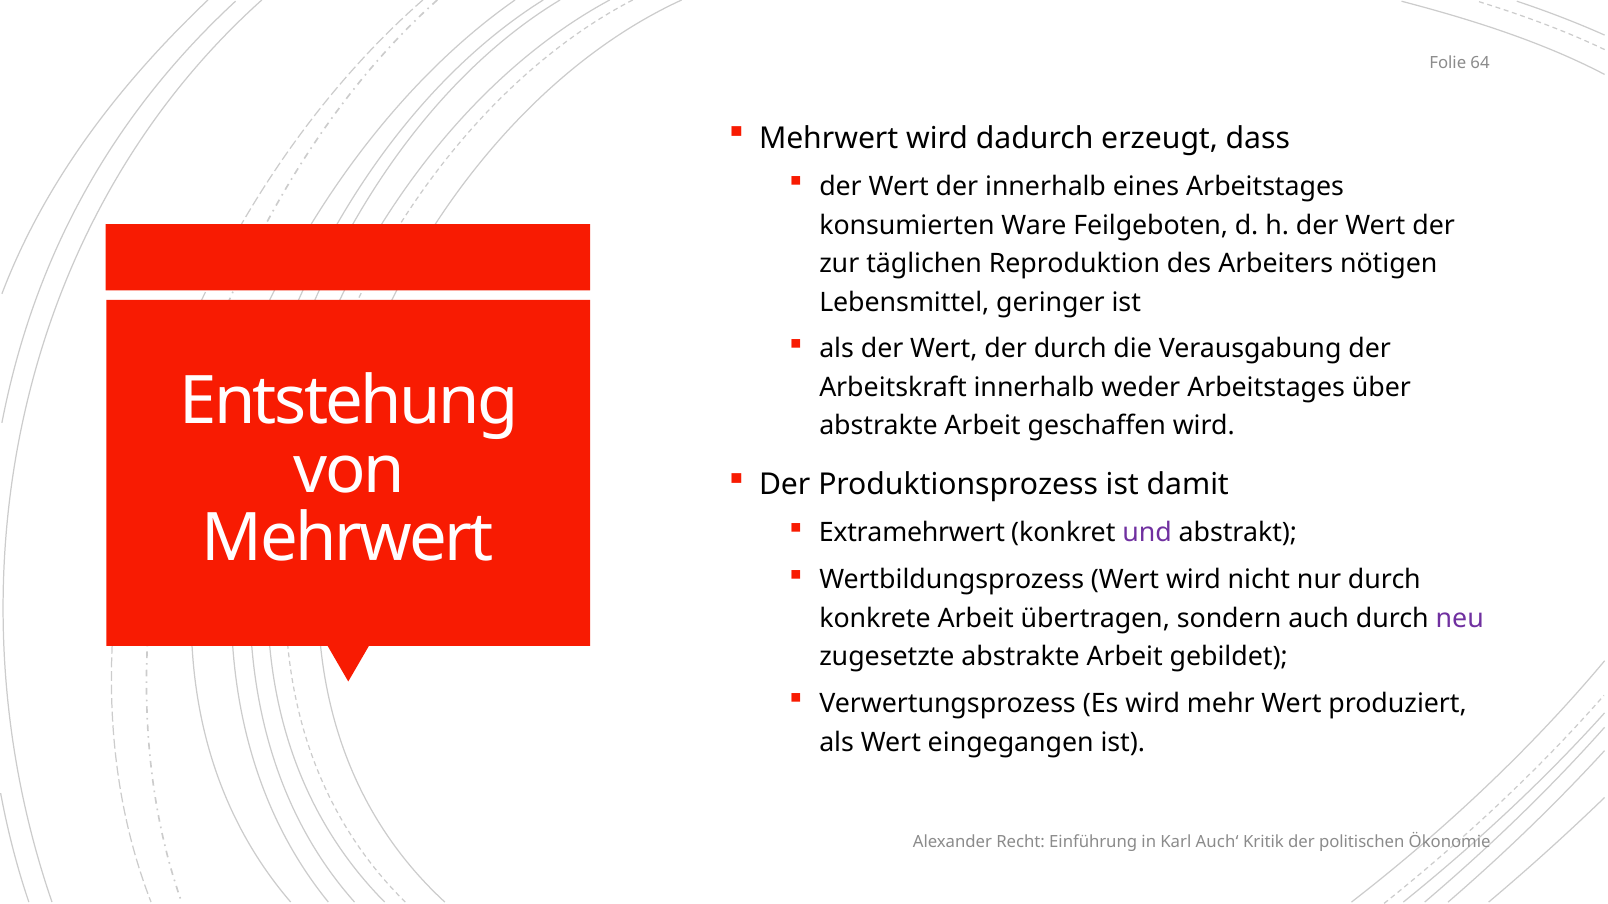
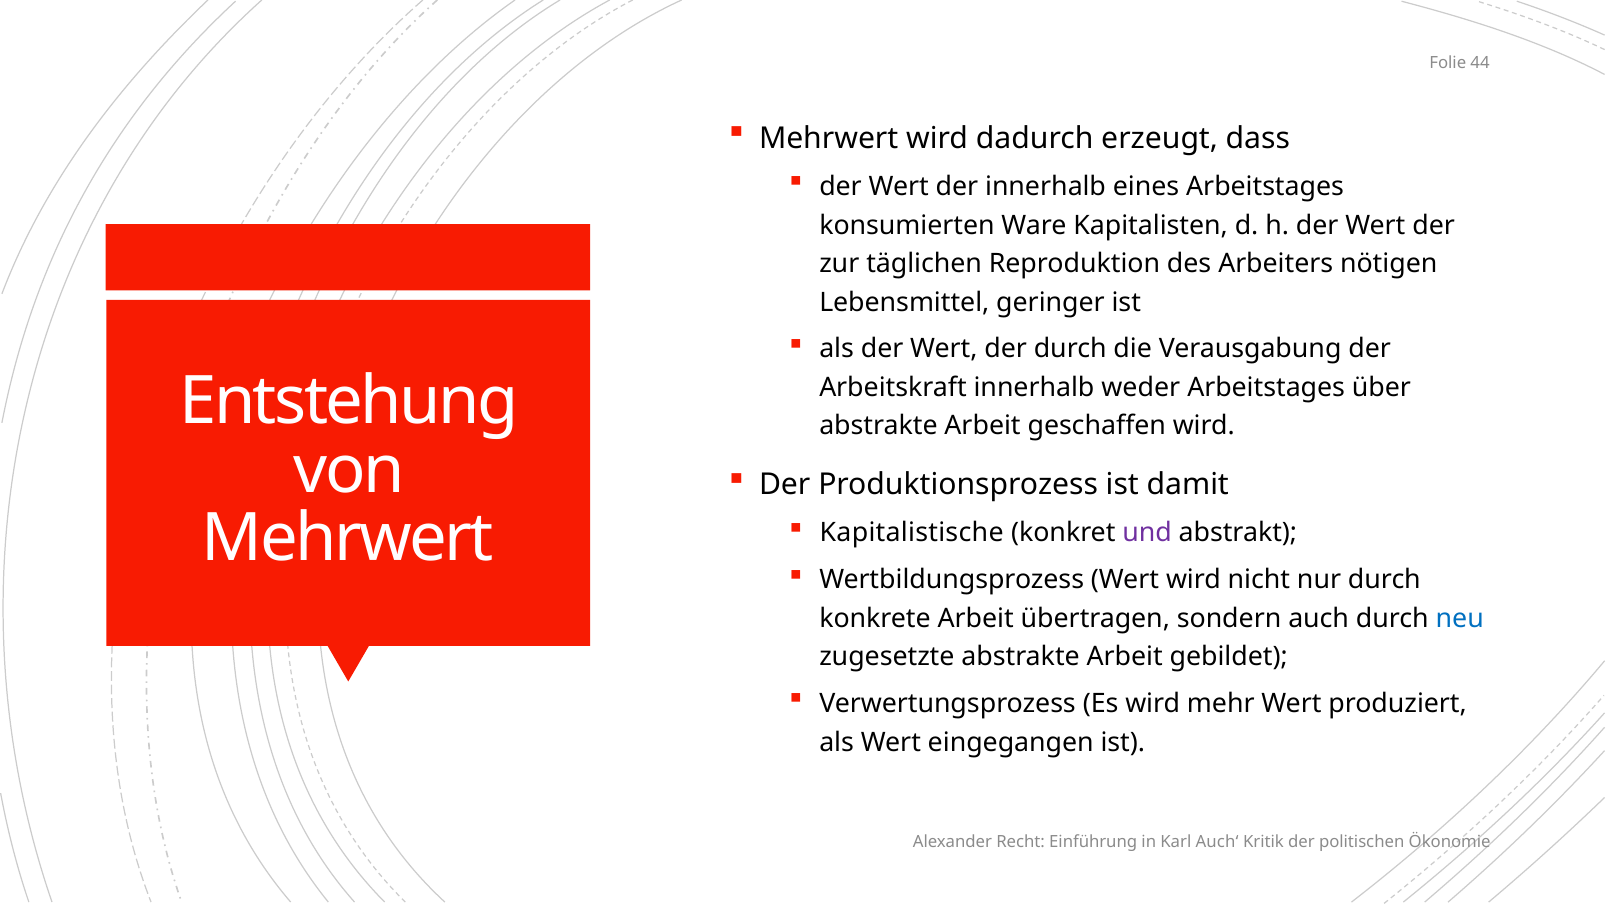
64: 64 -> 44
Feilgeboten: Feilgeboten -> Kapitalisten
Extramehrwert: Extramehrwert -> Kapitalistische
neu colour: purple -> blue
